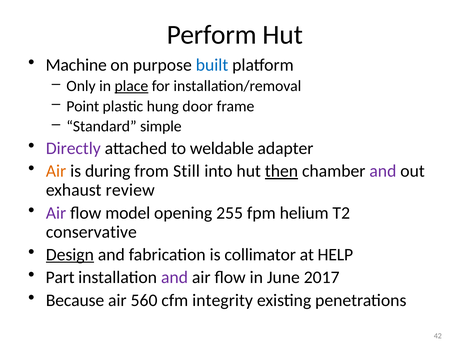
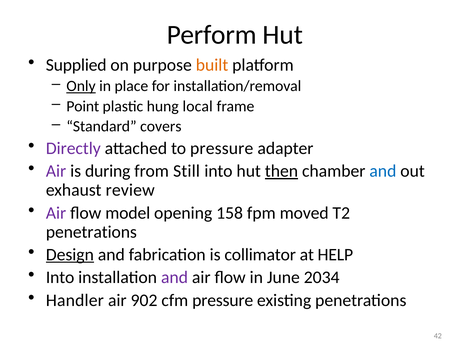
Machine: Machine -> Supplied
built colour: blue -> orange
Only underline: none -> present
place underline: present -> none
door: door -> local
simple: simple -> covers
to weldable: weldable -> pressure
Air at (56, 171) colour: orange -> purple
and at (383, 171) colour: purple -> blue
255: 255 -> 158
helium: helium -> moved
conservative at (91, 232): conservative -> penetrations
Part at (60, 278): Part -> Into
2017: 2017 -> 2034
Because: Because -> Handler
560: 560 -> 902
cfm integrity: integrity -> pressure
